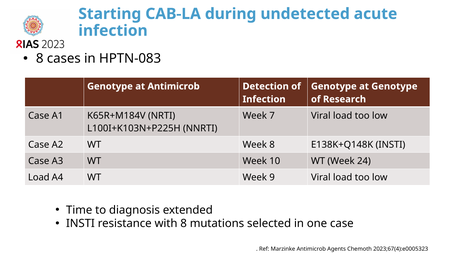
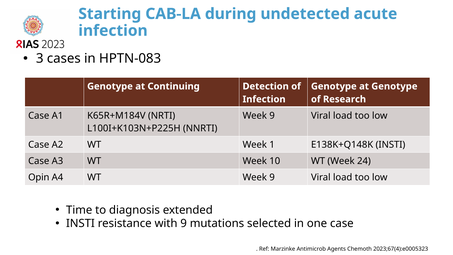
8 at (40, 59): 8 -> 3
at Antimicrob: Antimicrob -> Continuing
7 at (272, 115): 7 -> 9
Week 8: 8 -> 1
Load at (39, 177): Load -> Opin
with 8: 8 -> 9
